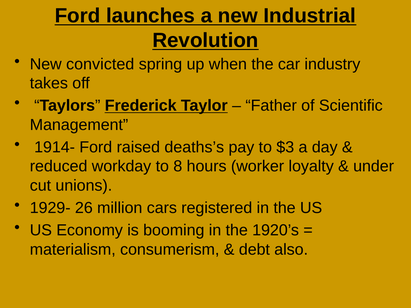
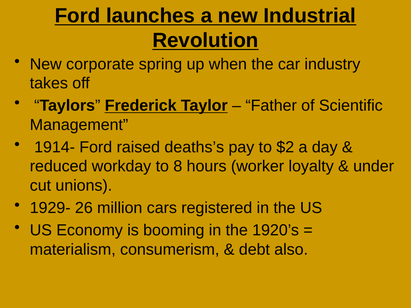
convicted: convicted -> corporate
$3: $3 -> $2
